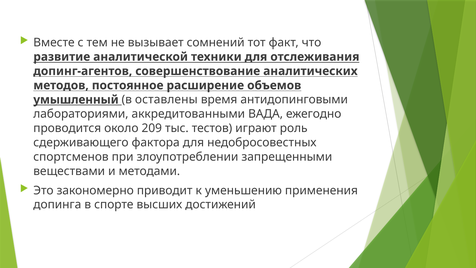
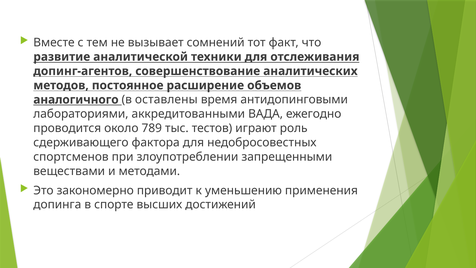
умышленный: умышленный -> аналогичного
209: 209 -> 789
